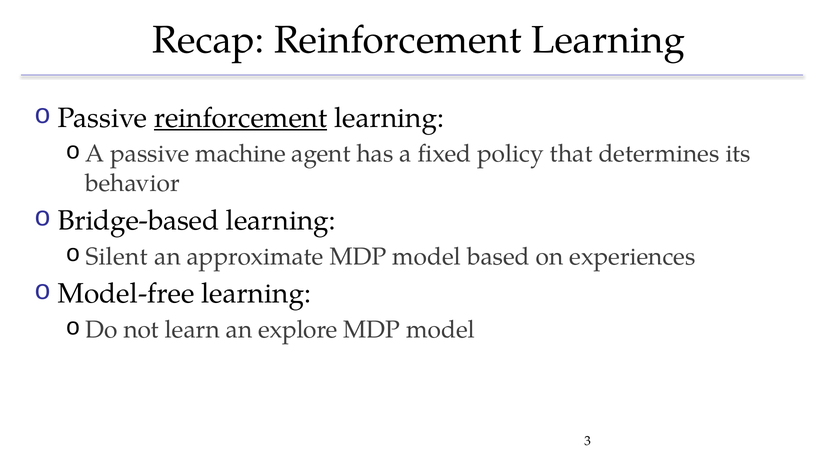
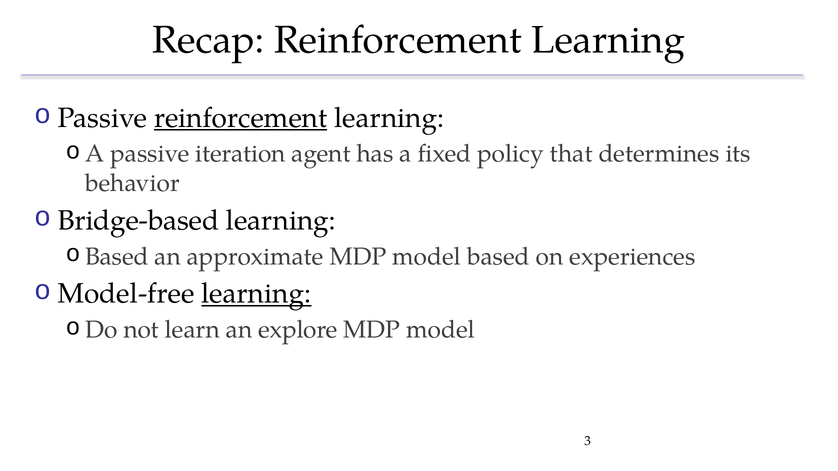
machine: machine -> iteration
Silent at (117, 257): Silent -> Based
learning at (256, 294) underline: none -> present
